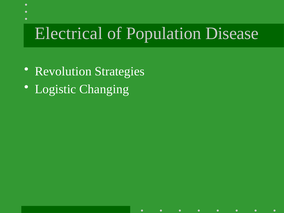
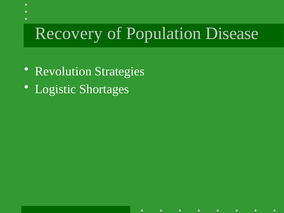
Electrical: Electrical -> Recovery
Changing: Changing -> Shortages
